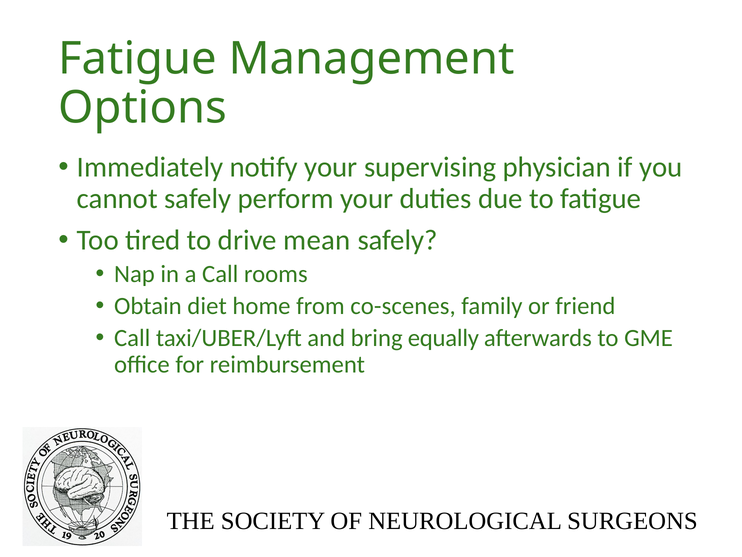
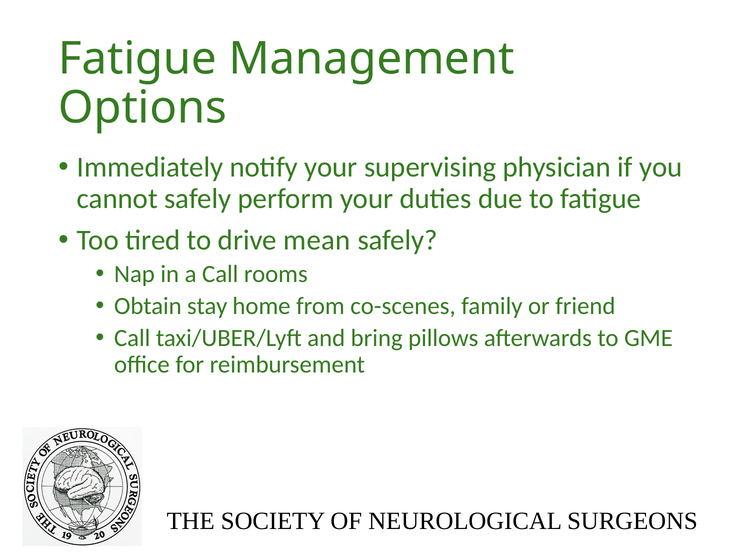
diet: diet -> stay
equally: equally -> pillows
